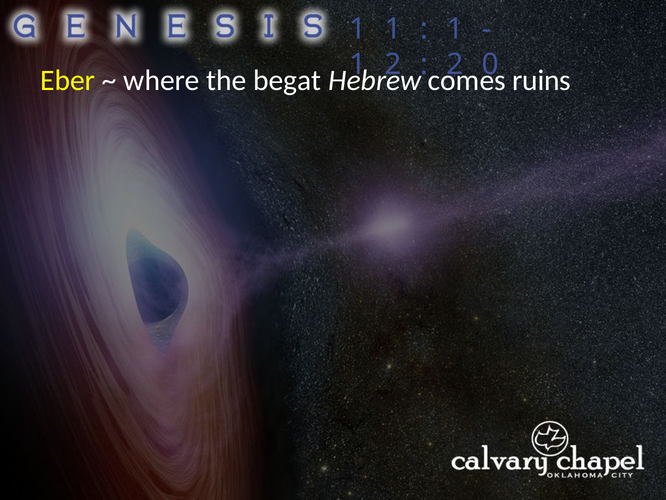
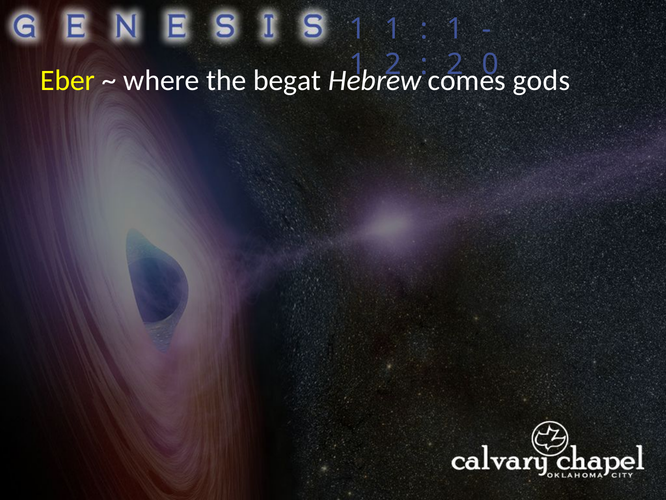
ruins: ruins -> gods
